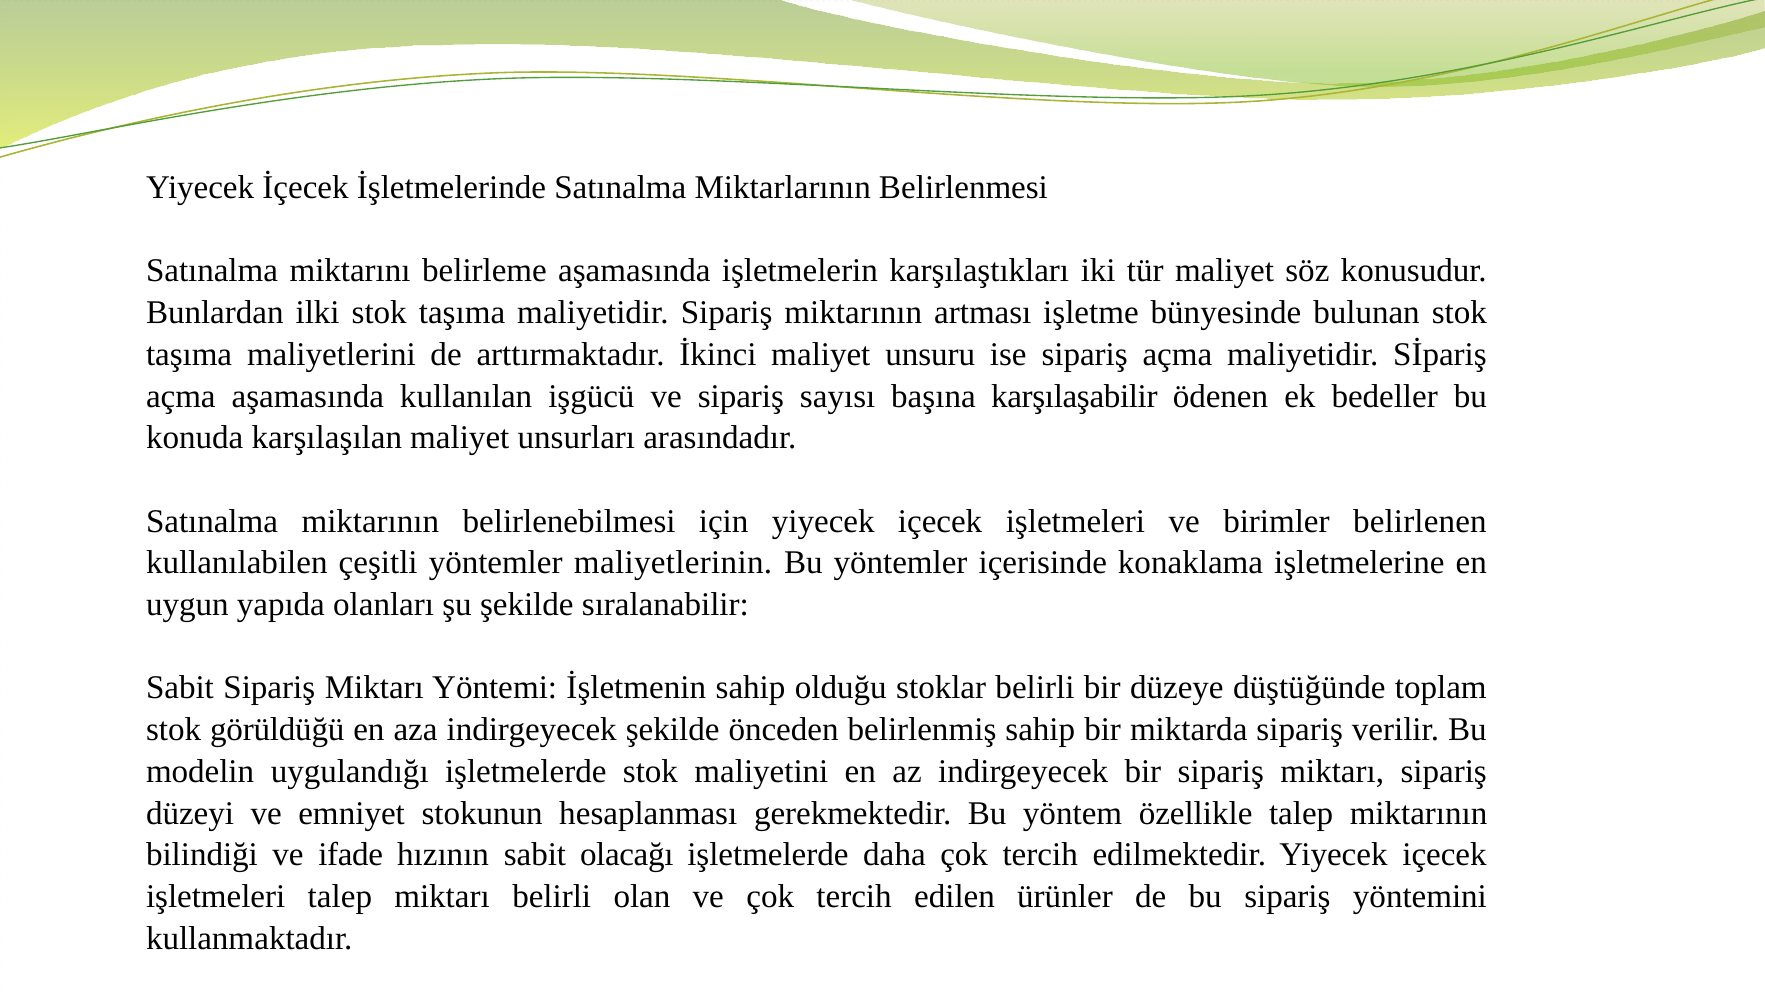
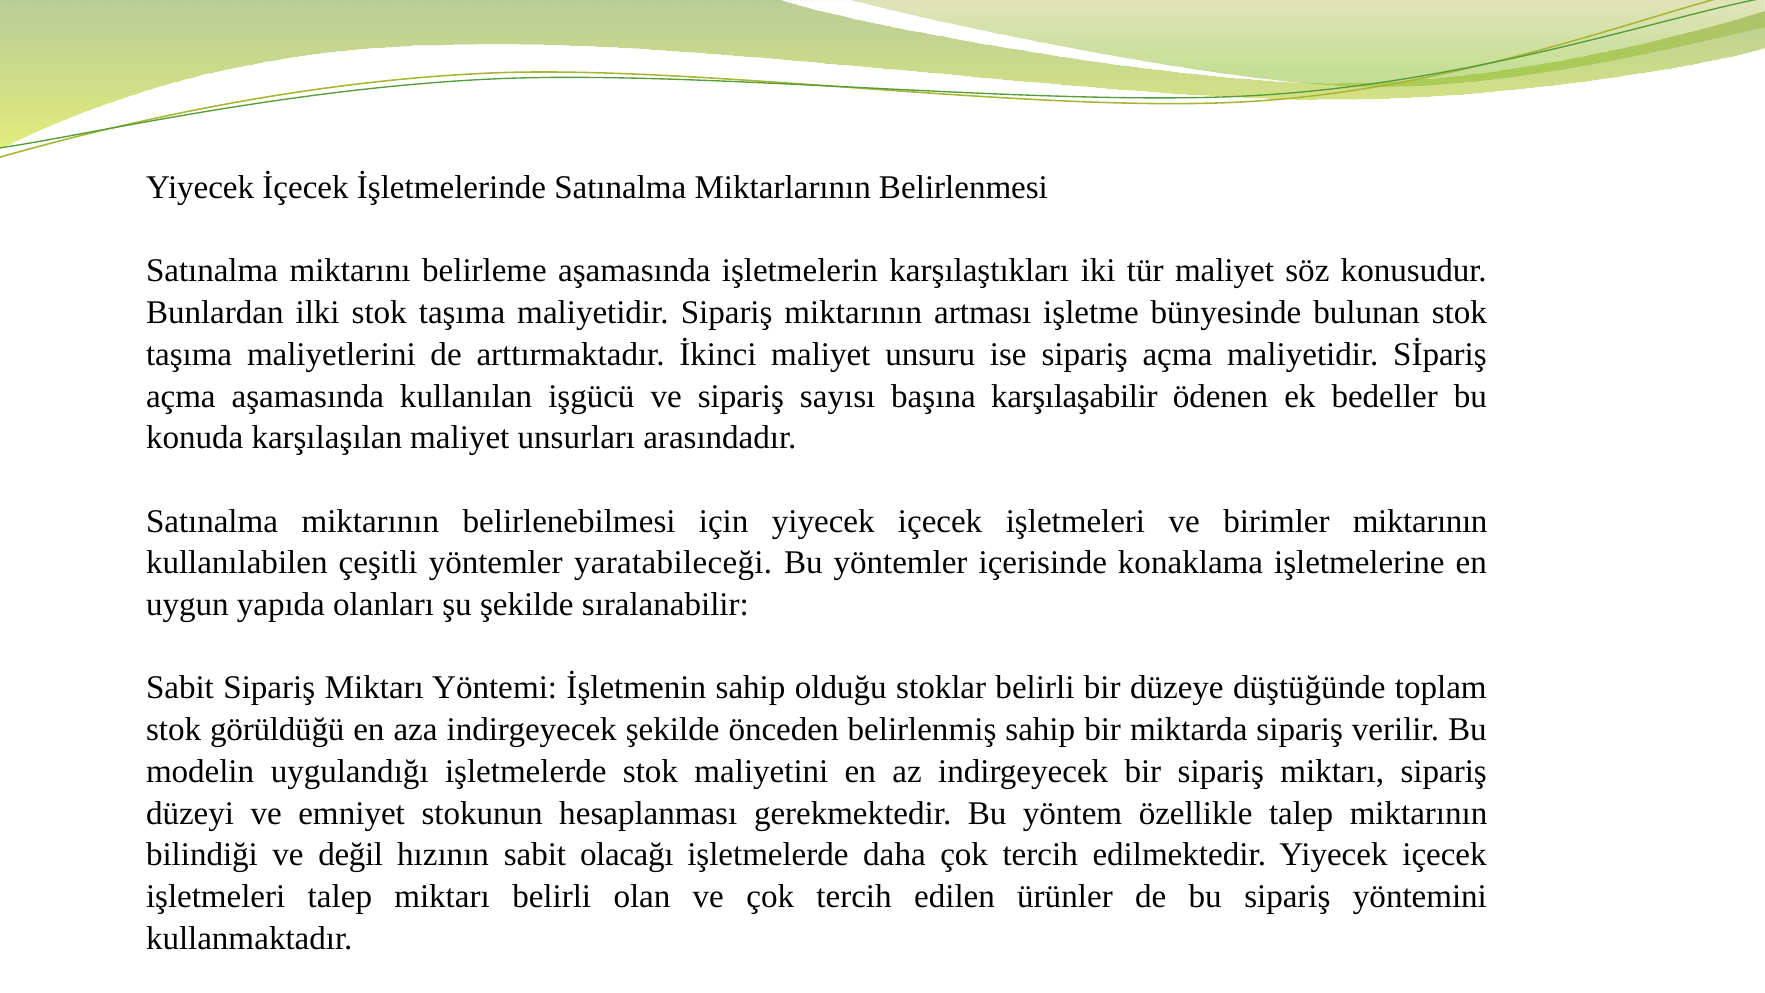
birimler belirlenen: belirlenen -> miktarının
maliyetlerinin: maliyetlerinin -> yaratabileceği
ifade: ifade -> değil
